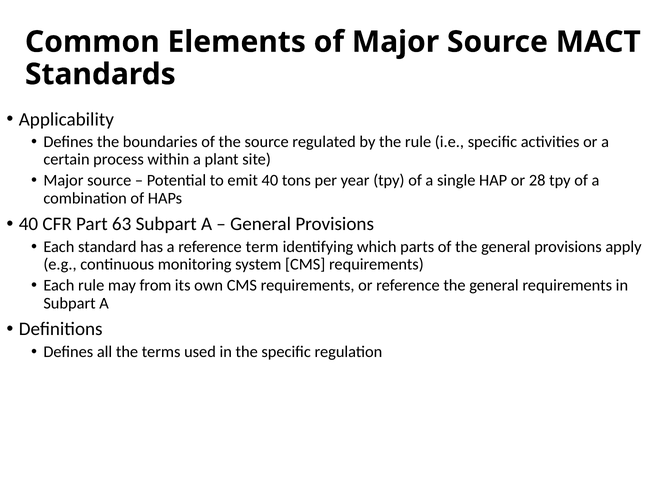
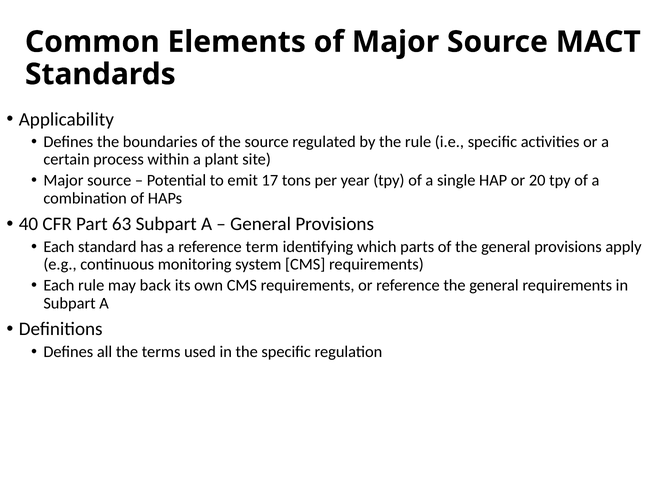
emit 40: 40 -> 17
28: 28 -> 20
from: from -> back
